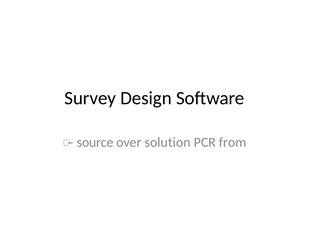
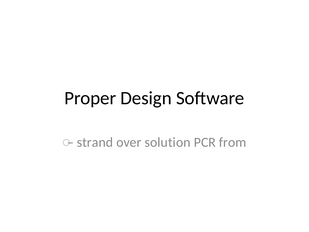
Survey: Survey -> Proper
source: source -> strand
